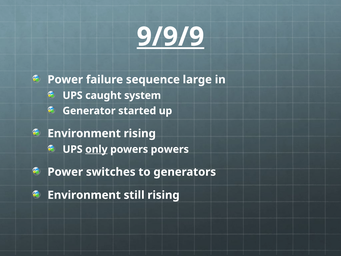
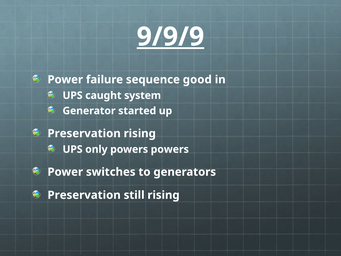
large: large -> good
Environment at (84, 133): Environment -> Preservation
only underline: present -> none
Environment at (84, 195): Environment -> Preservation
